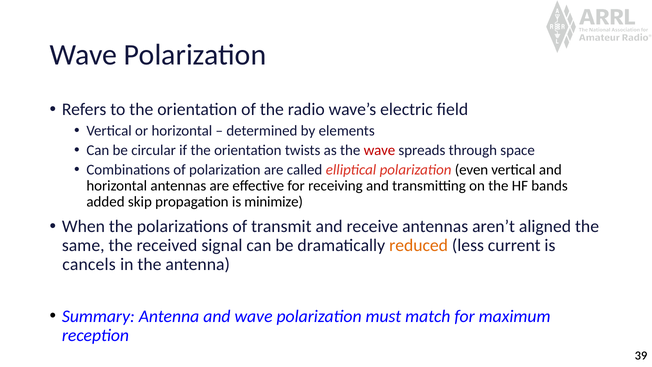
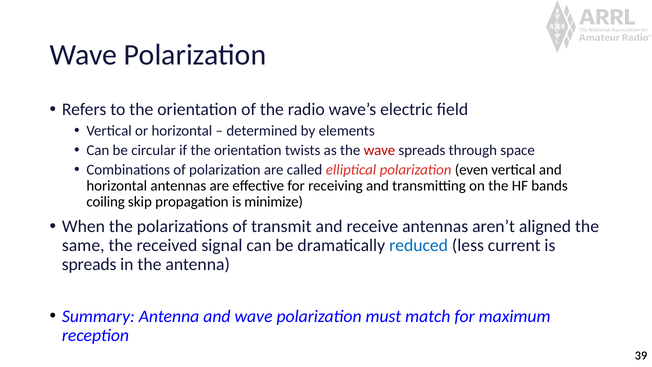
added: added -> coiling
reduced colour: orange -> blue
cancels at (89, 264): cancels -> spreads
